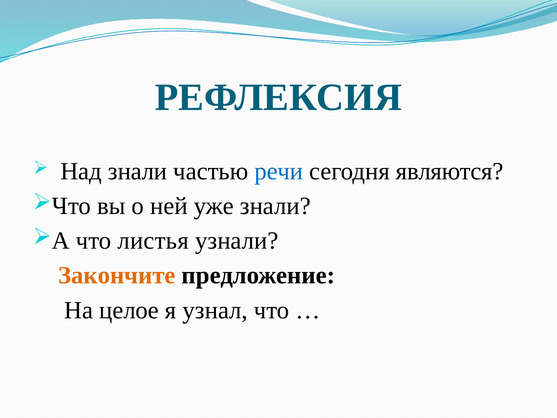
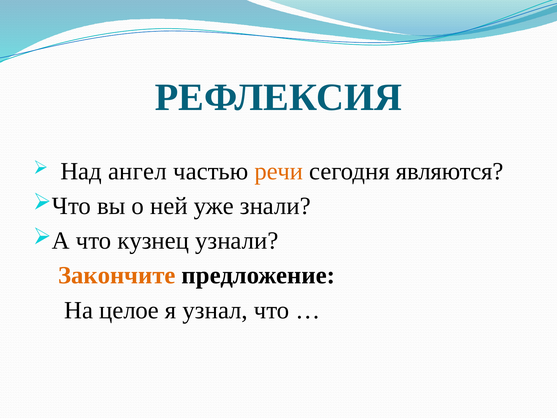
Над знали: знали -> ангел
речи colour: blue -> orange
листья: листья -> кузнец
